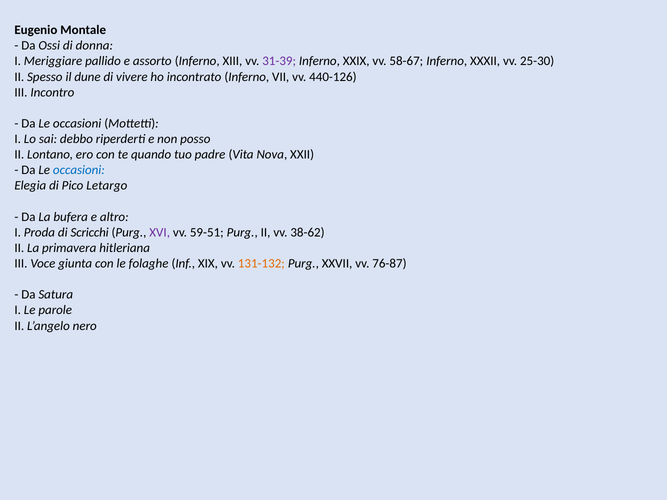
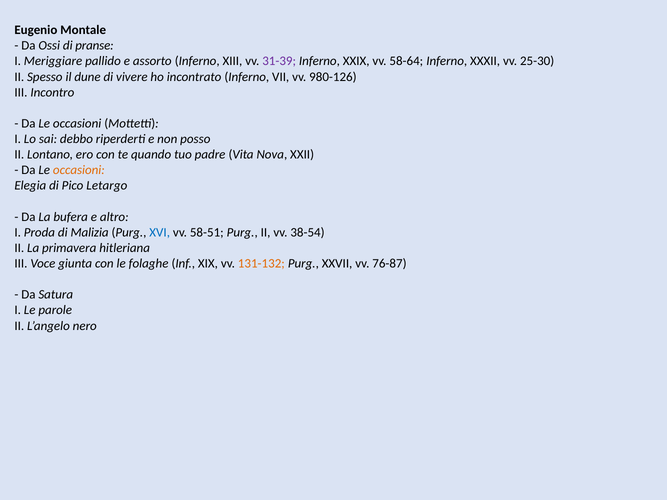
donna: donna -> pranse
58-67: 58-67 -> 58-64
440-126: 440-126 -> 980-126
occasioni at (79, 170) colour: blue -> orange
Scricchi: Scricchi -> Malizia
XVI colour: purple -> blue
59-51: 59-51 -> 58-51
38-62: 38-62 -> 38-54
